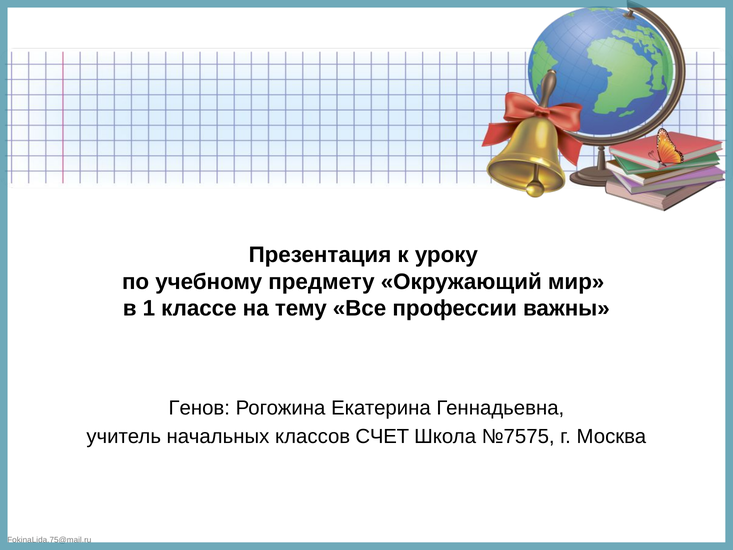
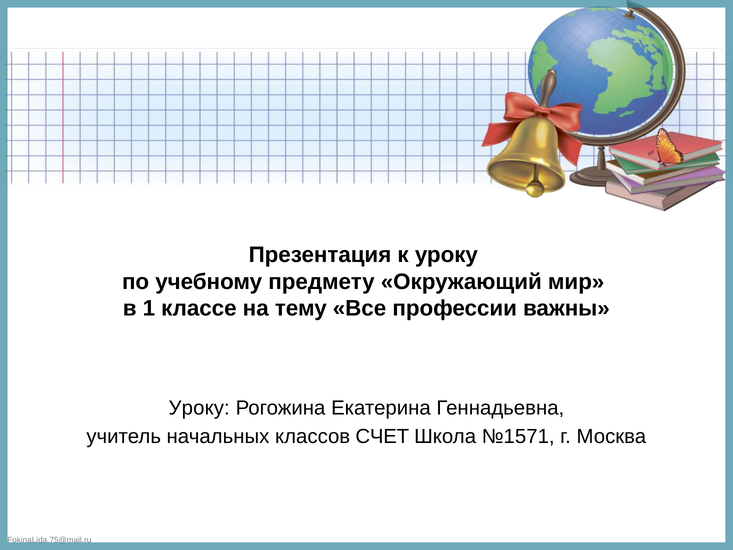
Генов at (199, 408): Генов -> Уроку
№7575: №7575 -> №1571
